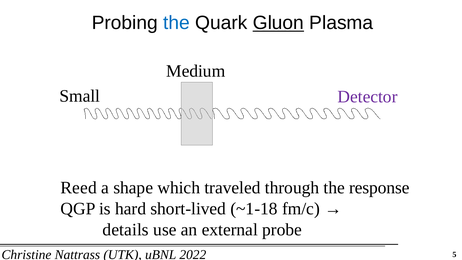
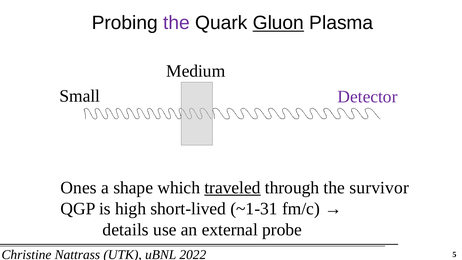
the at (176, 23) colour: blue -> purple
Reed: Reed -> Ones
traveled underline: none -> present
response: response -> survivor
hard: hard -> high
~1-18: ~1-18 -> ~1-31
